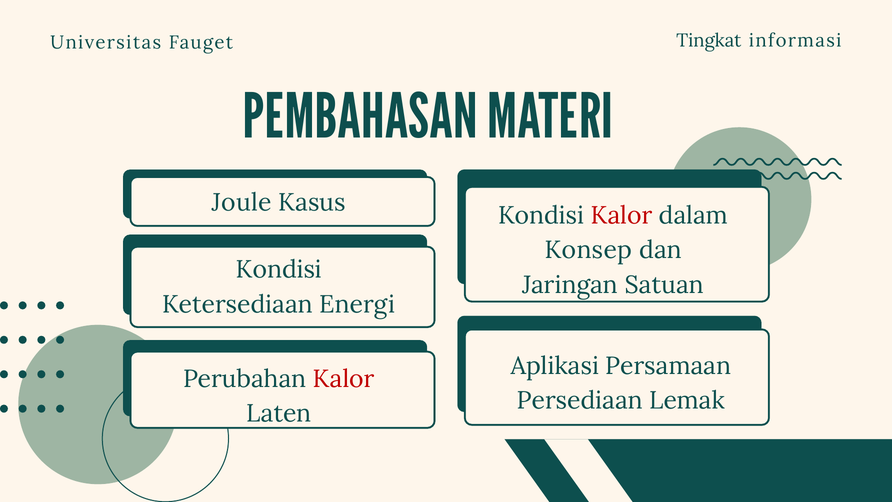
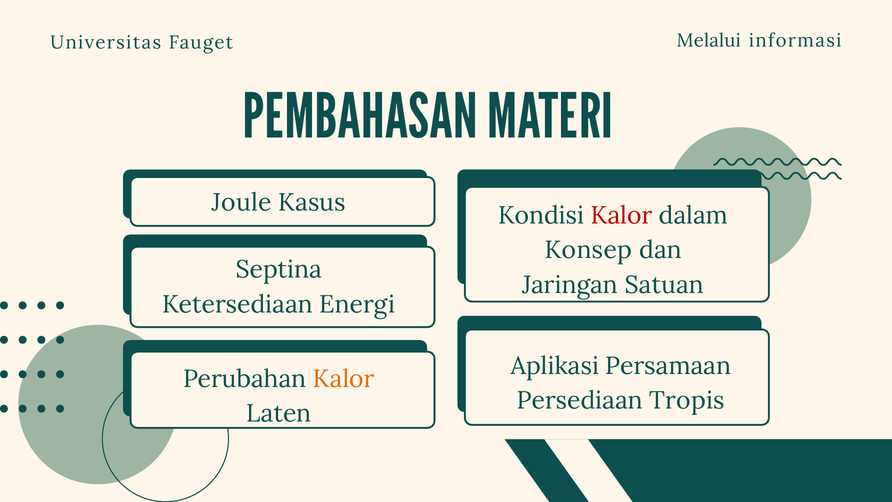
Tingkat: Tingkat -> Melalui
Kondisi at (279, 270): Kondisi -> Septina
Kalor at (344, 379) colour: red -> orange
Lemak: Lemak -> Tropis
